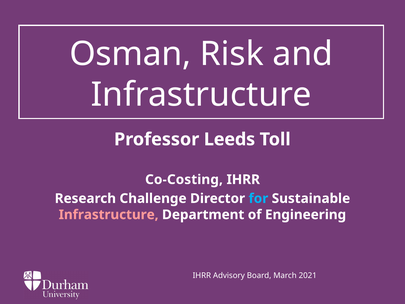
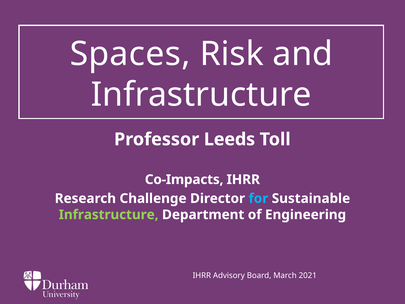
Osman: Osman -> Spaces
Co-Costing: Co-Costing -> Co-Impacts
Infrastructure at (109, 215) colour: pink -> light green
